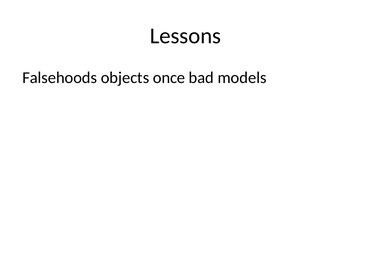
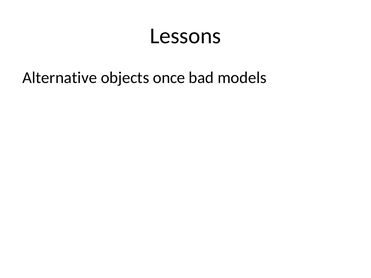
Falsehoods: Falsehoods -> Alternative
